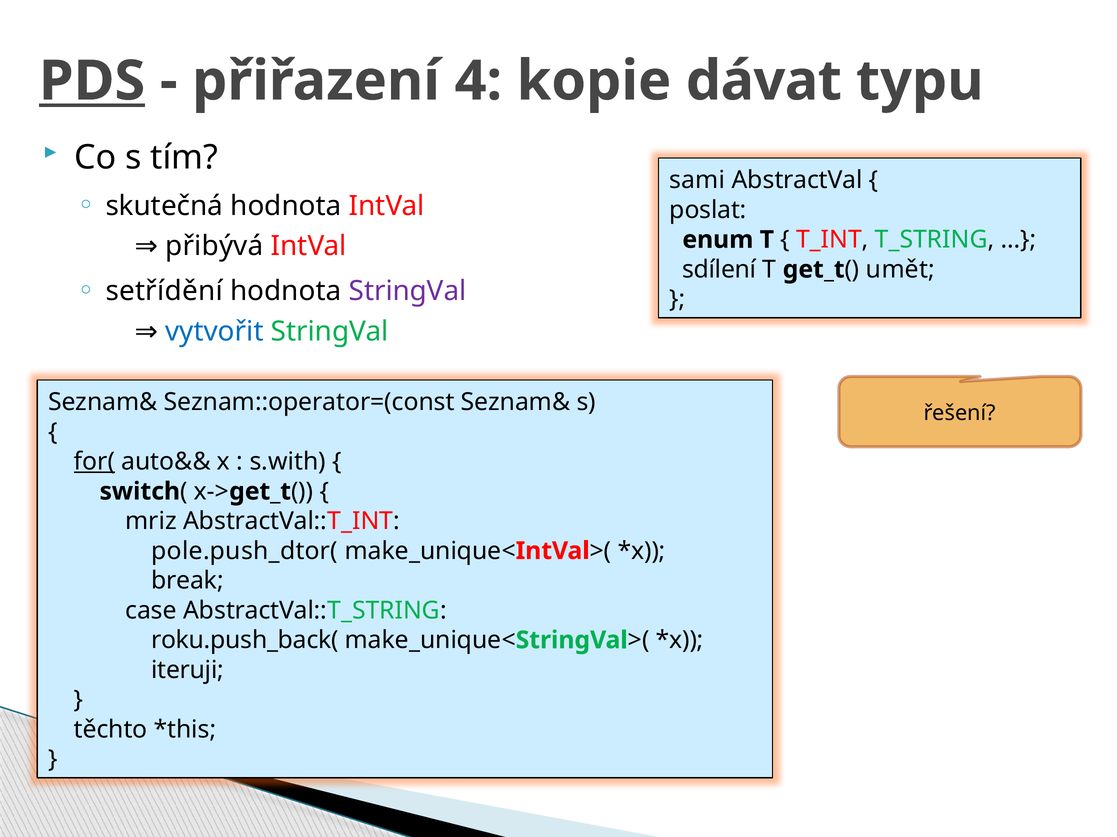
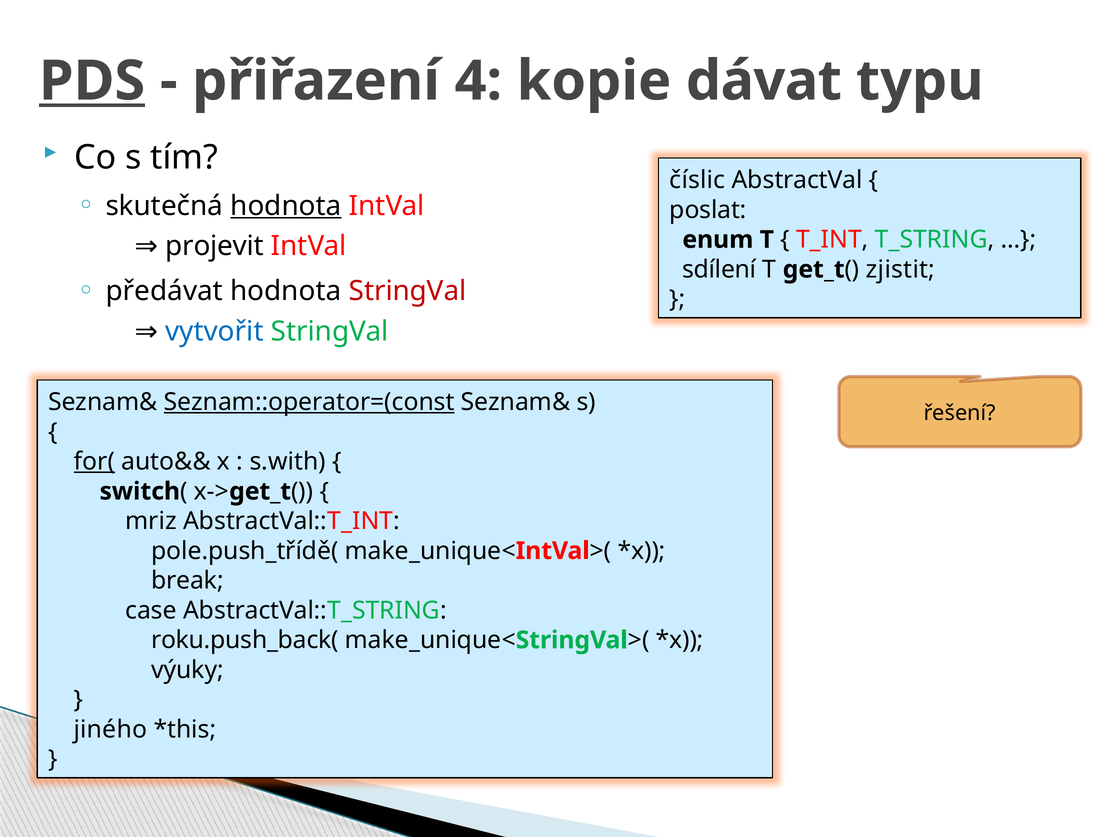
sami: sami -> číslic
hodnota at (286, 206) underline: none -> present
přibývá: přibývá -> projevit
umět: umět -> zjistit
setřídění: setřídění -> předávat
StringVal at (408, 291) colour: purple -> red
Seznam::operator=(const underline: none -> present
pole.push_dtor(: pole.push_dtor( -> pole.push_třídě(
iteruji: iteruji -> výuky
těchto: těchto -> jiného
